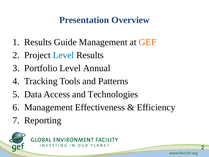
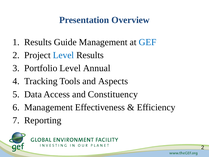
GEF colour: orange -> blue
Patterns: Patterns -> Aspects
Technologies: Technologies -> Constituency
